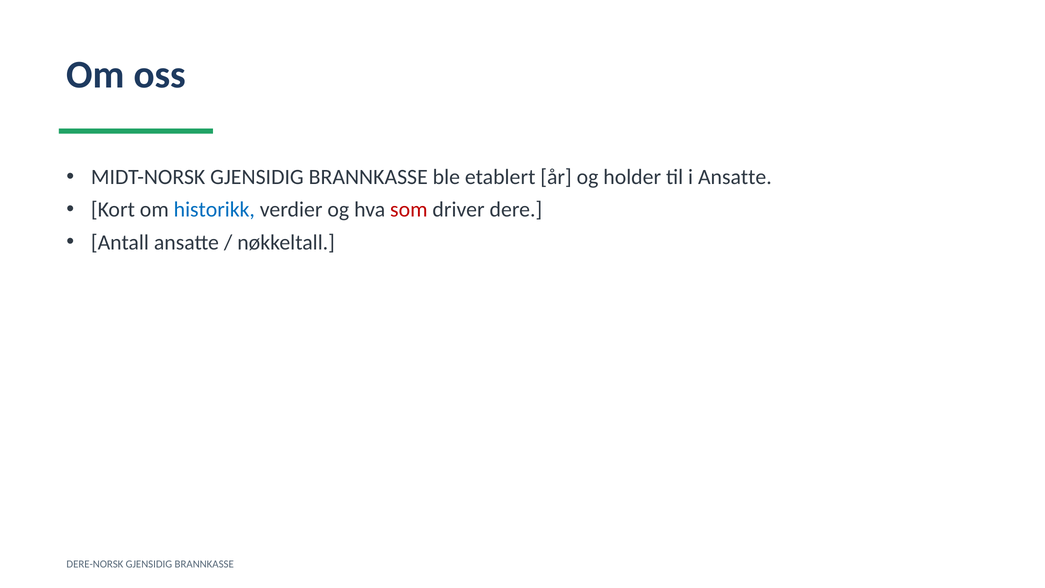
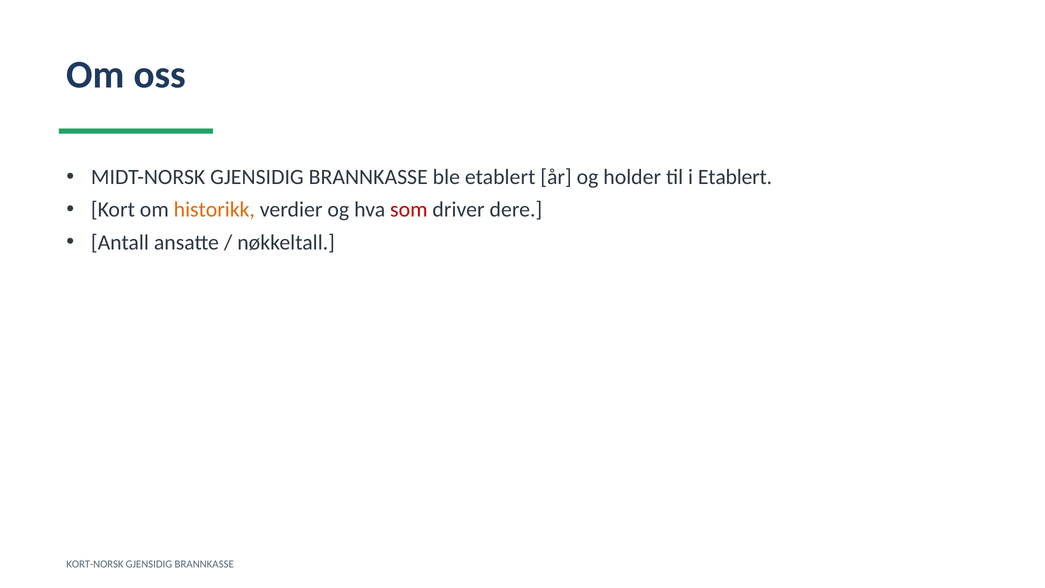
i Ansatte: Ansatte -> Etablert
historikk colour: blue -> orange
DERE-NORSK: DERE-NORSK -> KORT-NORSK
